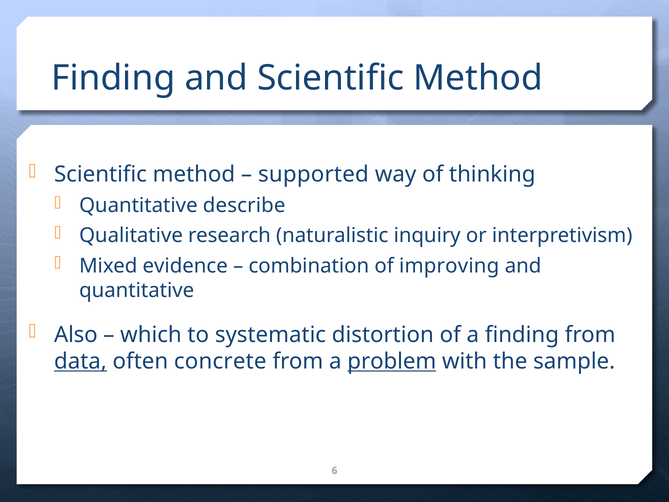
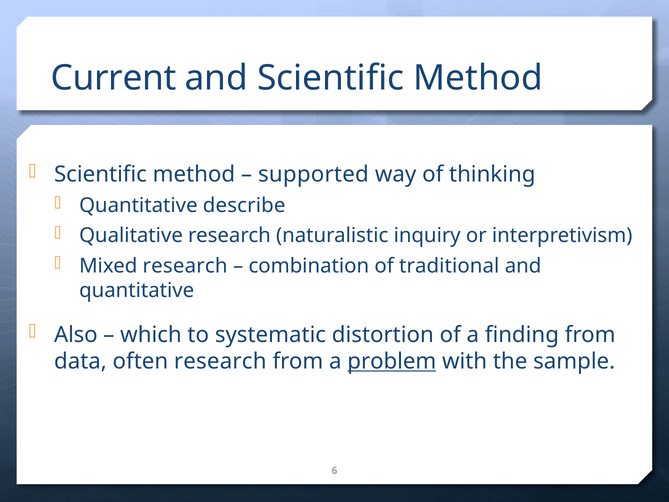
Finding at (113, 78): Finding -> Current
Mixed evidence: evidence -> research
improving: improving -> traditional
data underline: present -> none
often concrete: concrete -> research
